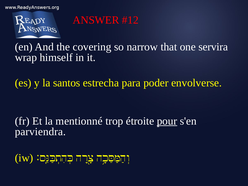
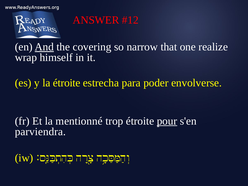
And underline: none -> present
servira: servira -> realize
la santos: santos -> étroite
